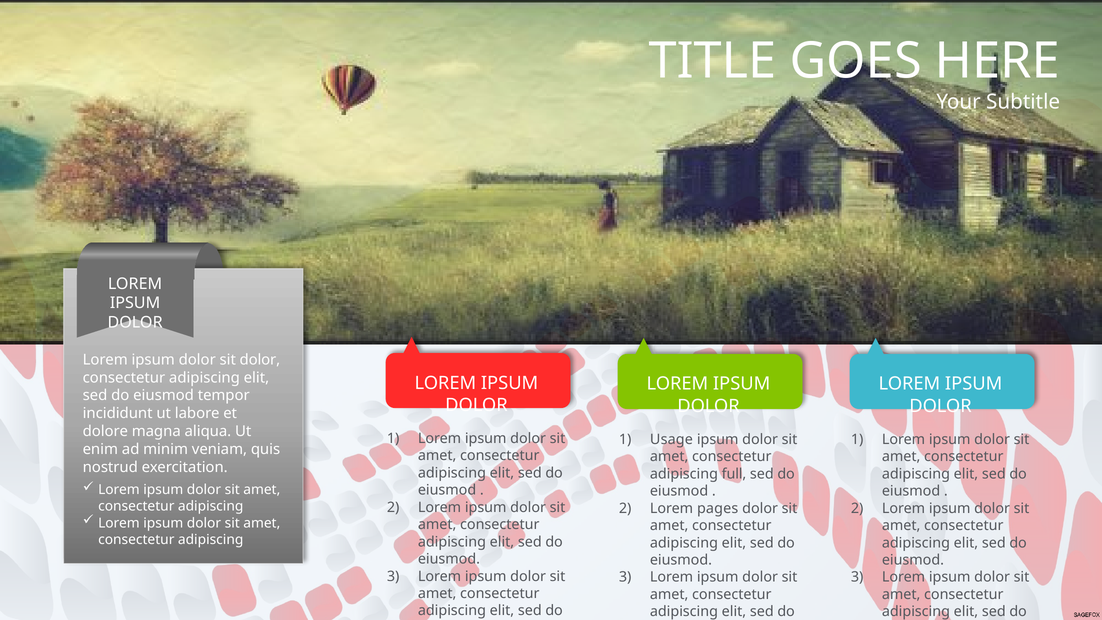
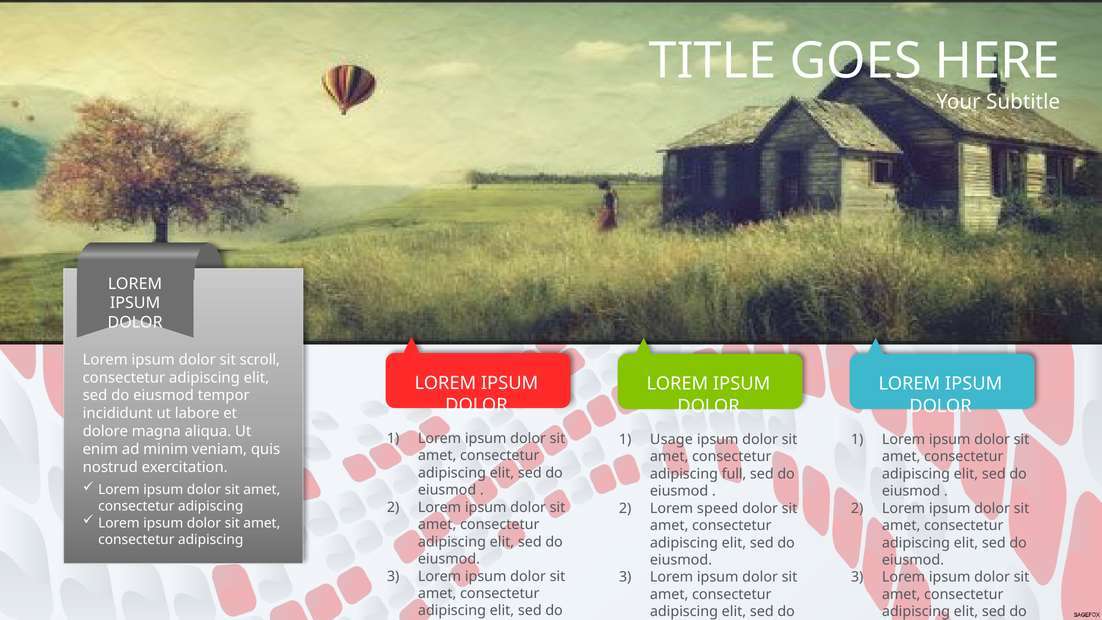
sit dolor: dolor -> scroll
pages: pages -> speed
